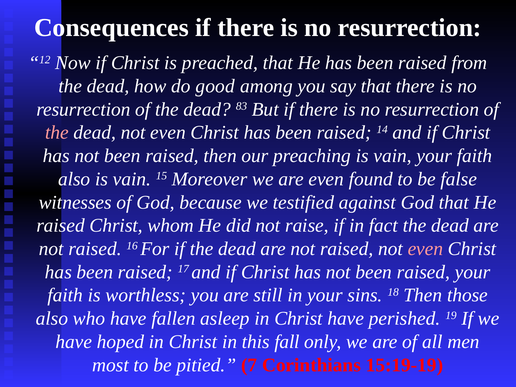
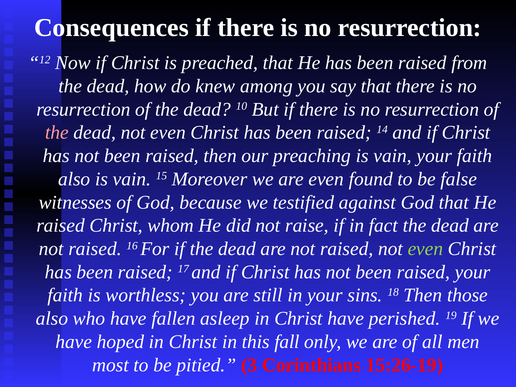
good: good -> knew
83: 83 -> 10
even at (425, 249) colour: pink -> light green
7: 7 -> 3
15:19-19: 15:19-19 -> 15:26-19
